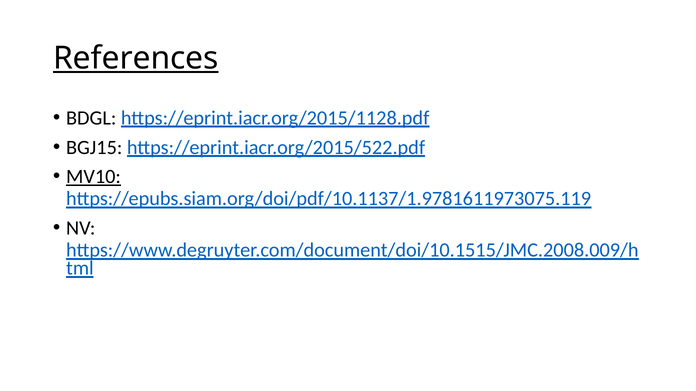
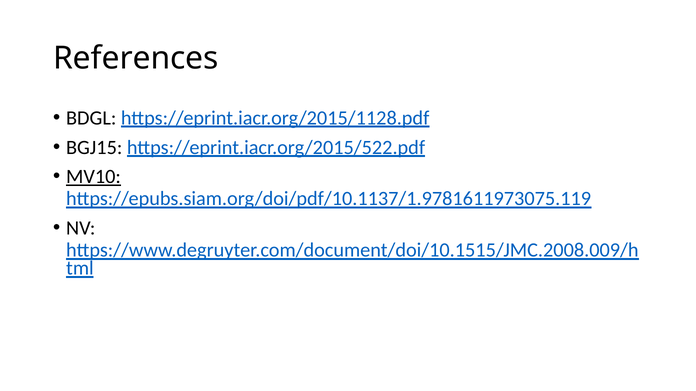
References underline: present -> none
